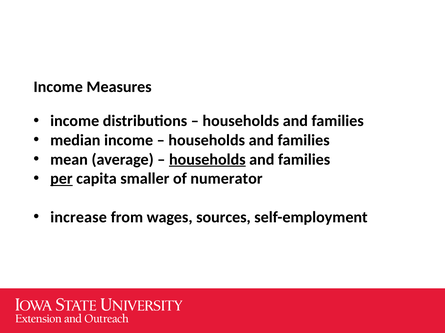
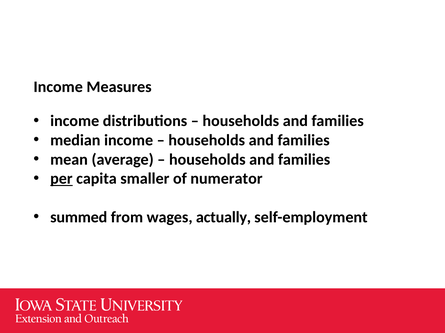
households at (207, 160) underline: present -> none
increase: increase -> summed
sources: sources -> actually
